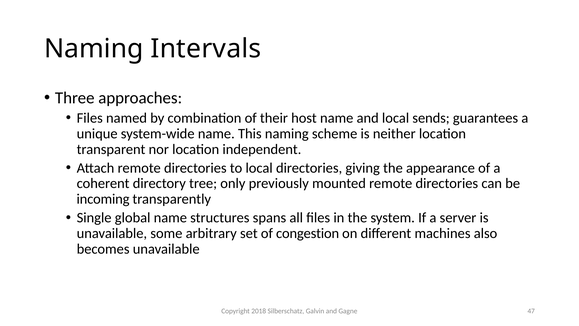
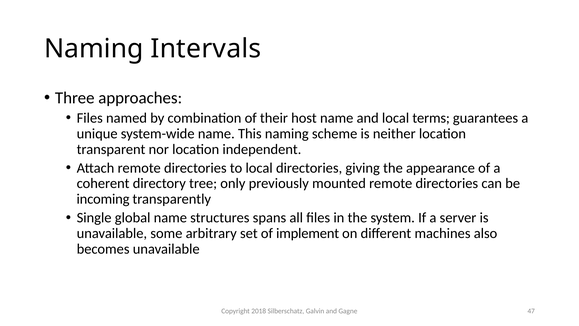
sends: sends -> terms
congestion: congestion -> implement
